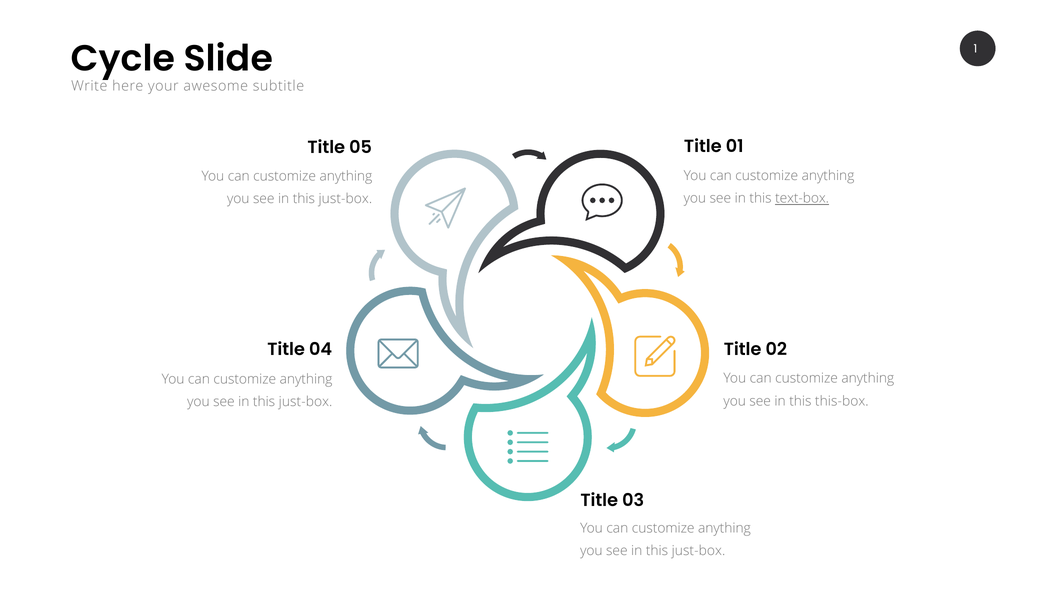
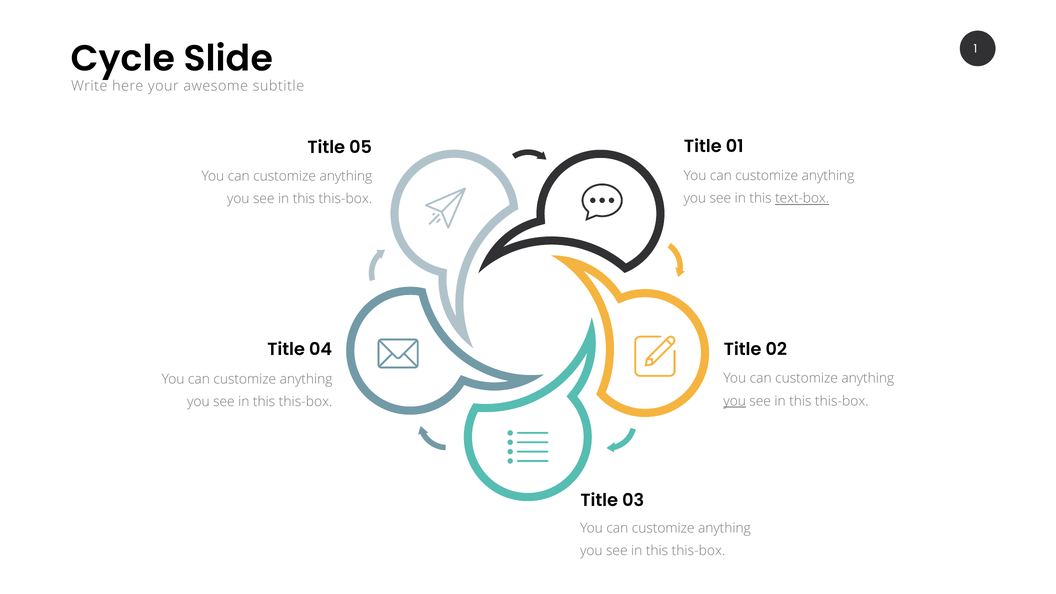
just-box at (345, 199): just-box -> this-box
you at (735, 401) underline: none -> present
just-box at (306, 402): just-box -> this-box
just-box at (698, 551): just-box -> this-box
